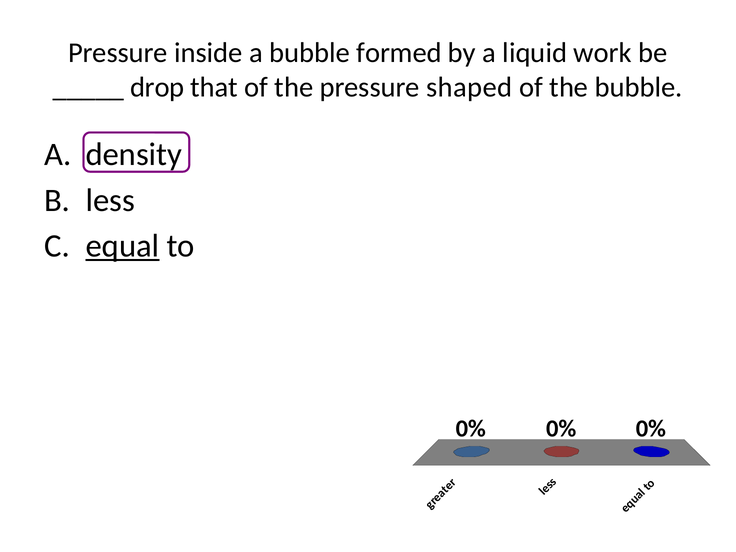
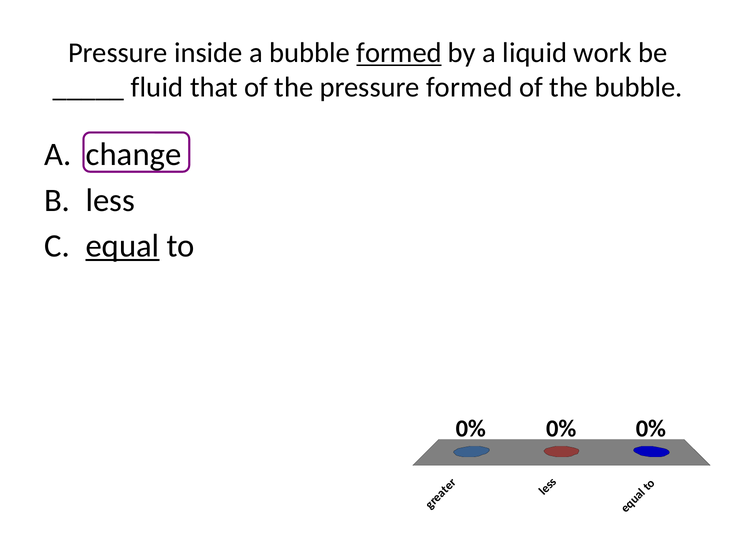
formed at (399, 53) underline: none -> present
drop: drop -> fluid
pressure shaped: shaped -> formed
density: density -> change
